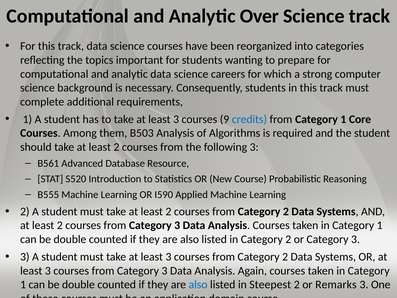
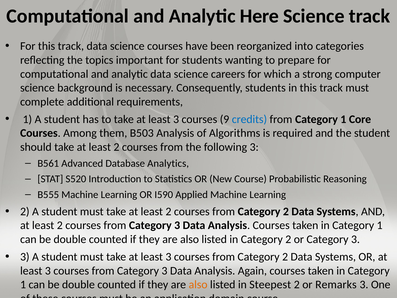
Over: Over -> Here
Resource: Resource -> Analytics
also at (198, 284) colour: blue -> orange
